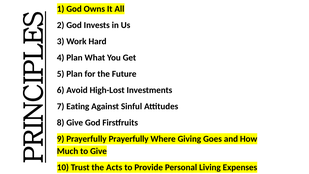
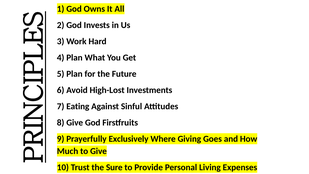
Prayerfully Prayerfully: Prayerfully -> Exclusively
Acts: Acts -> Sure
